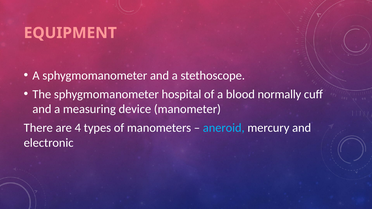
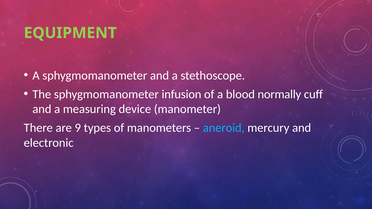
EQUIPMENT colour: pink -> light green
hospital: hospital -> infusion
4: 4 -> 9
